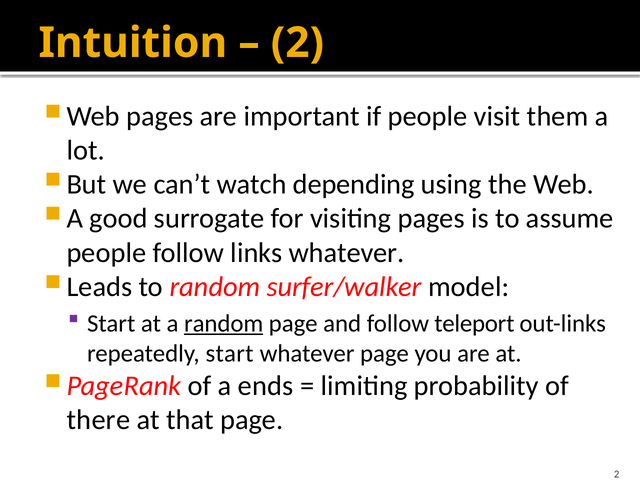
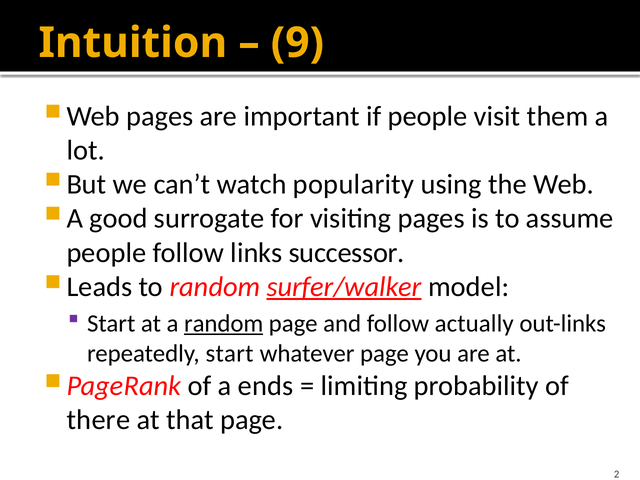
2 at (297, 43): 2 -> 9
depending: depending -> popularity
links whatever: whatever -> successor
surfer/walker underline: none -> present
teleport: teleport -> actually
